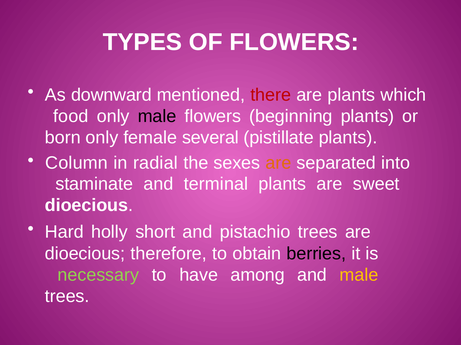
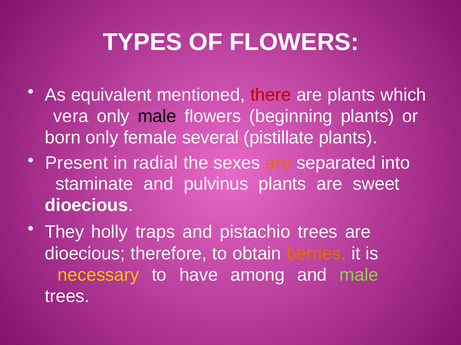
downward: downward -> equivalent
food: food -> vera
Column: Column -> Present
terminal: terminal -> pulvinus
Hard: Hard -> They
short: short -> traps
berries colour: black -> orange
necessary colour: light green -> yellow
male at (359, 276) colour: yellow -> light green
